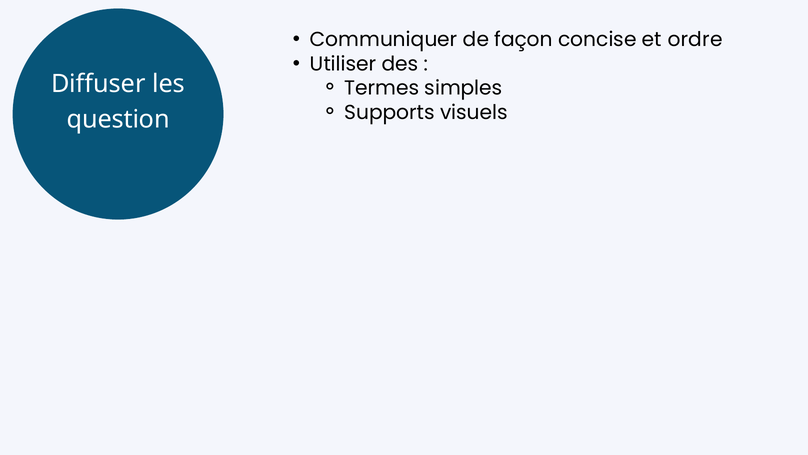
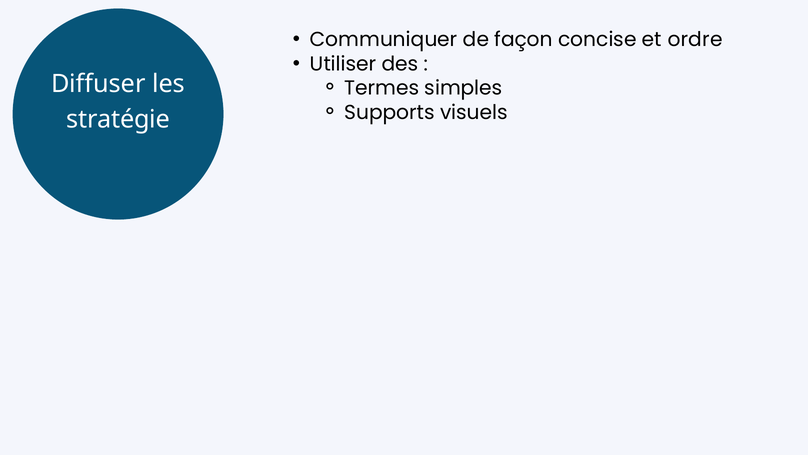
question: question -> stratégie
